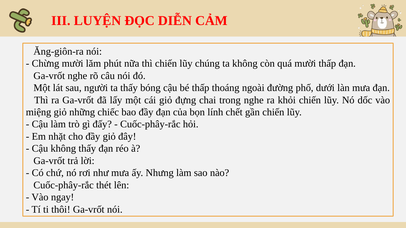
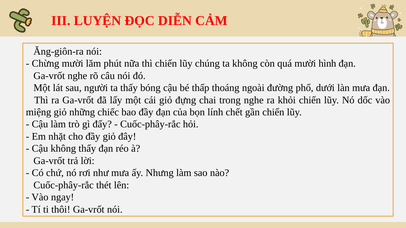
mười thấp: thấp -> hình
